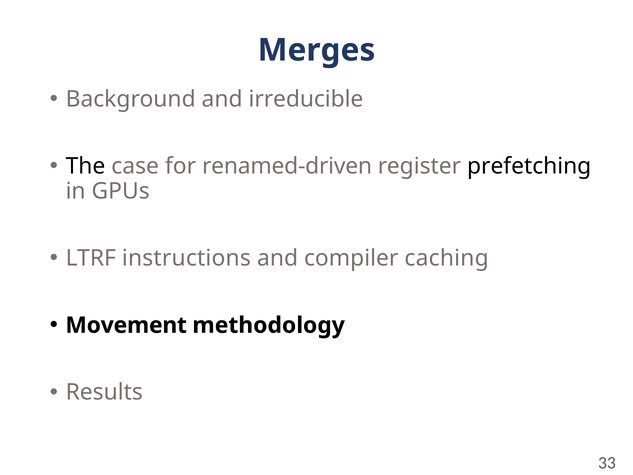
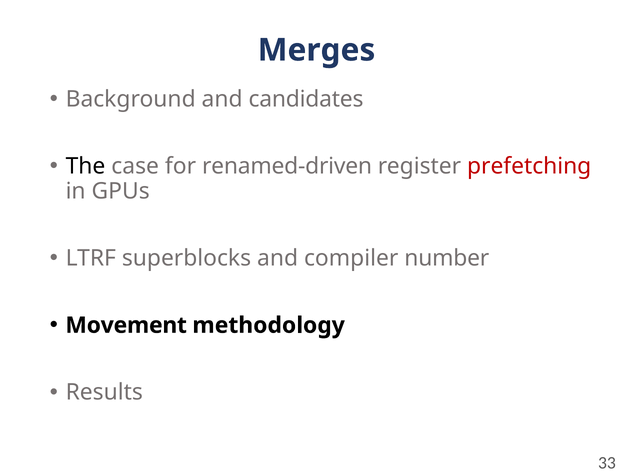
irreducible: irreducible -> candidates
prefetching colour: black -> red
instructions: instructions -> superblocks
caching: caching -> number
